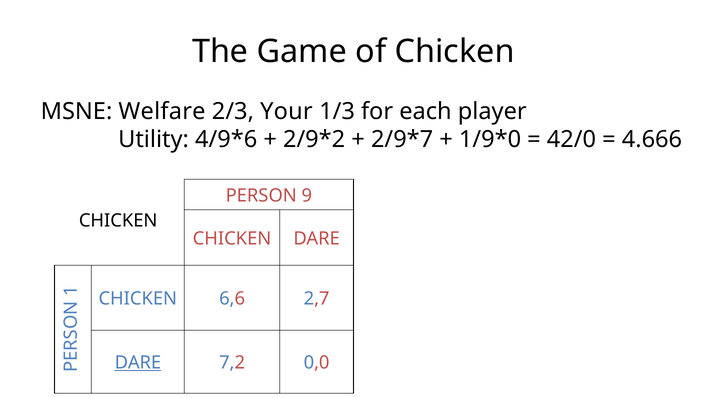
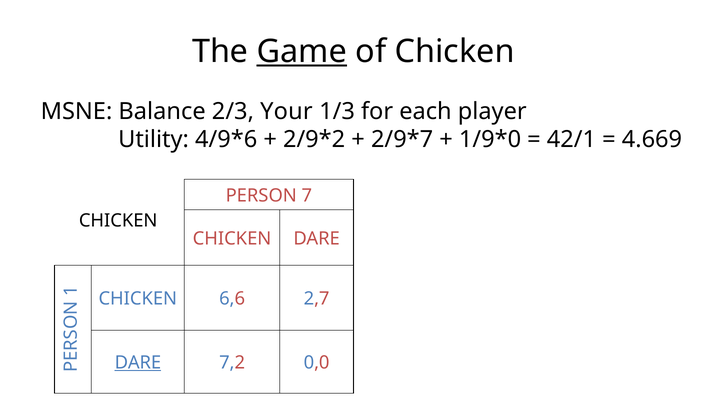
Game underline: none -> present
Welfare: Welfare -> Balance
42/0: 42/0 -> 42/1
4.666: 4.666 -> 4.669
9: 9 -> 7
